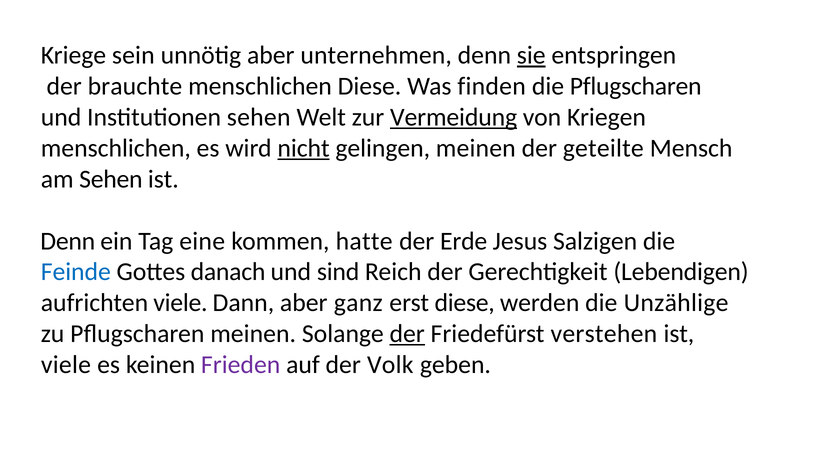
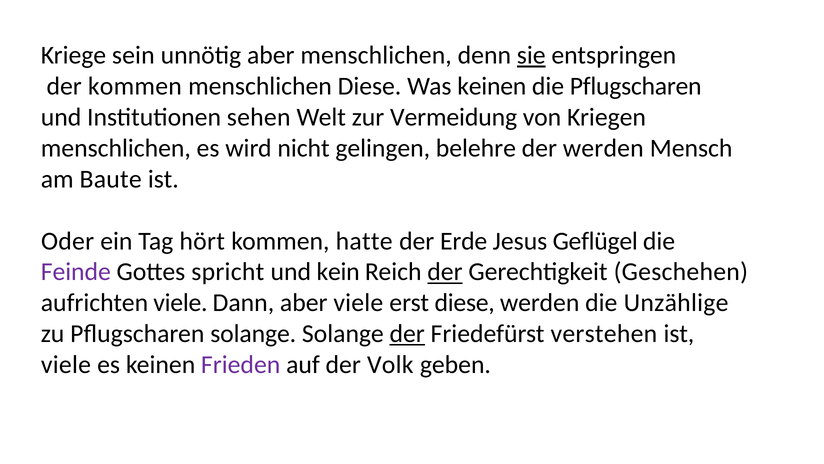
aber unternehmen: unternehmen -> menschlichen
der brauchte: brauchte -> kommen
Was finden: finden -> keinen
Vermeidung underline: present -> none
nicht underline: present -> none
gelingen meinen: meinen -> belehre
der geteilte: geteilte -> werden
am Sehen: Sehen -> Baute
Denn at (68, 241): Denn -> Oder
eine: eine -> hört
Salzigen: Salzigen -> Geflügel
Feinde colour: blue -> purple
danach: danach -> spricht
sind: sind -> kein
der at (445, 272) underline: none -> present
Lebendigen: Lebendigen -> Geschehen
aber ganz: ganz -> viele
Pflugscharen meinen: meinen -> solange
